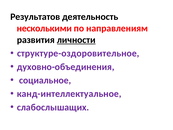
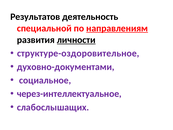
несколькими: несколькими -> специальной
направлениям underline: none -> present
духовно-объединения: духовно-объединения -> духовно-документами
канд-интеллектуальное: канд-интеллектуальное -> через-интеллектуальное
